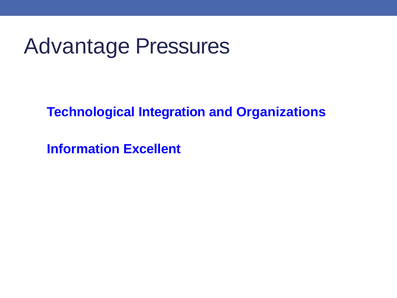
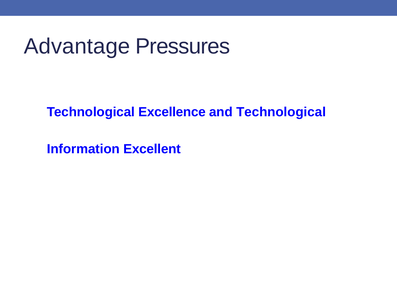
Integration: Integration -> Excellence
and Organizations: Organizations -> Technological
